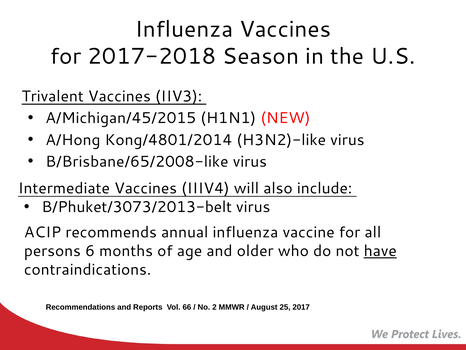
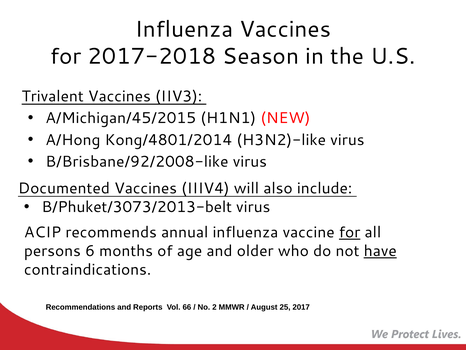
B/Brisbane/65/2008-like: B/Brisbane/65/2008-like -> B/Brisbane/92/2008-like
Intermediate: Intermediate -> Documented
for at (350, 232) underline: none -> present
